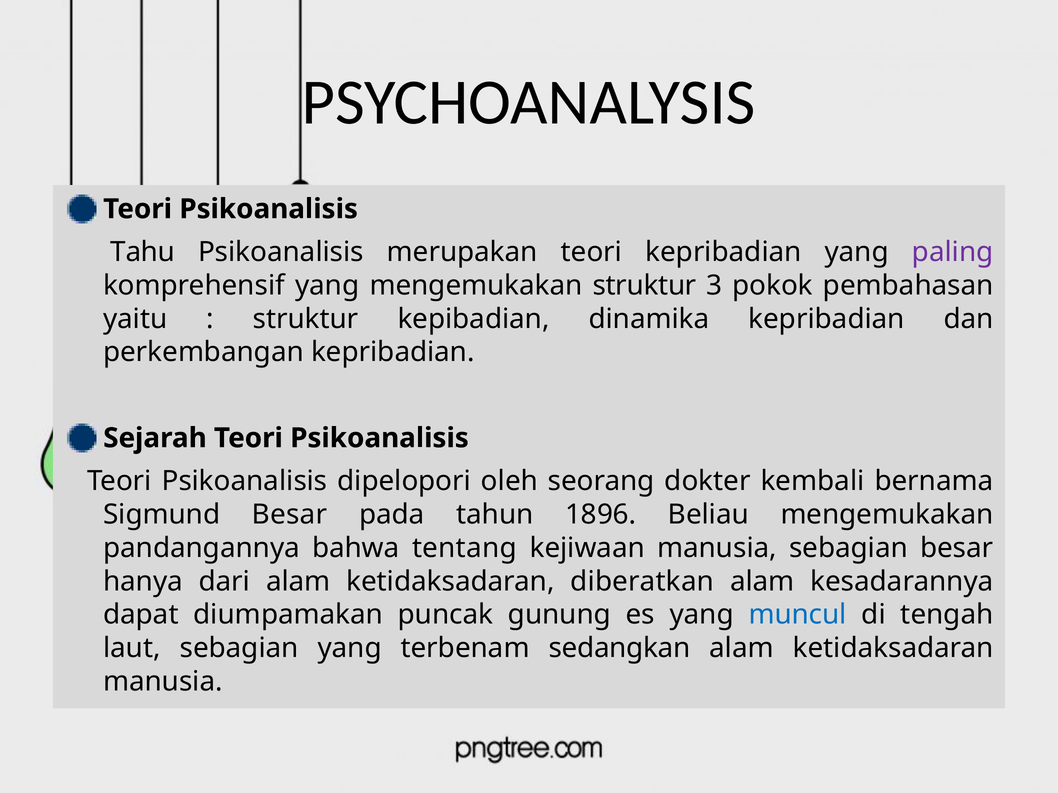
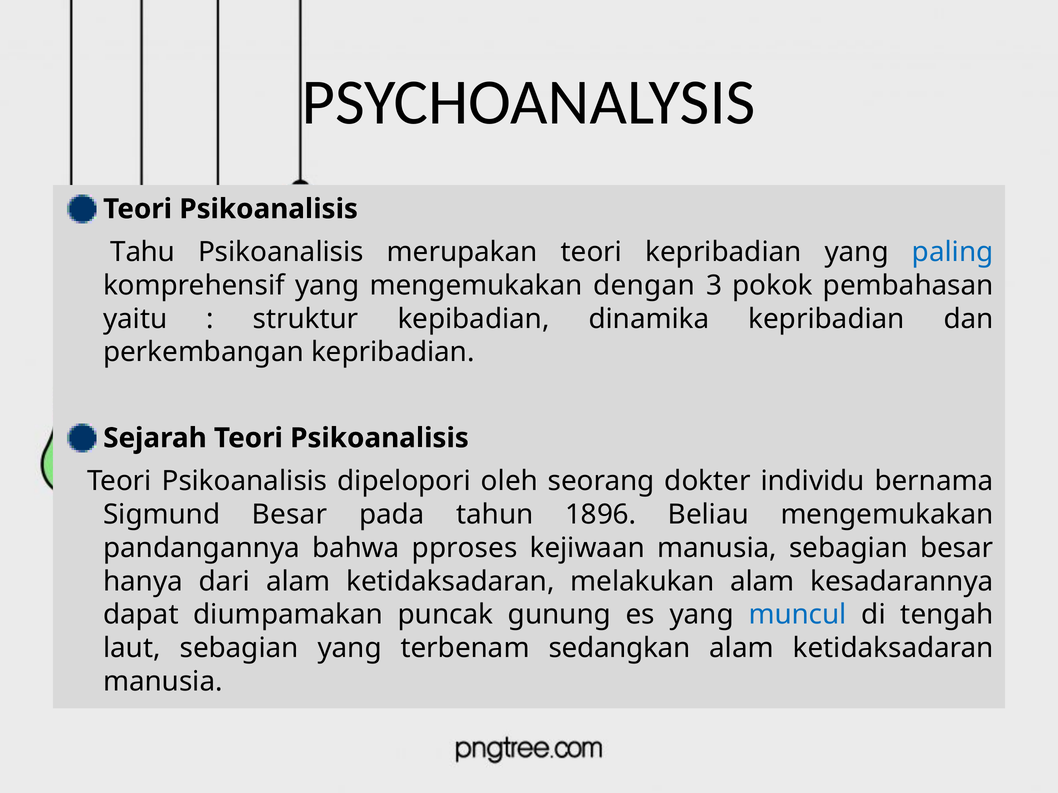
paling colour: purple -> blue
mengemukakan struktur: struktur -> dengan
kembali: kembali -> individu
tentang: tentang -> pproses
diberatkan: diberatkan -> melakukan
